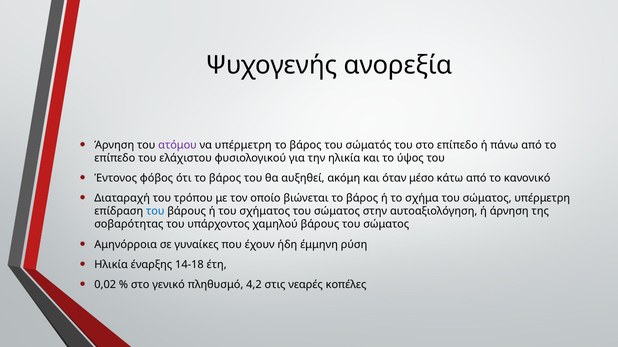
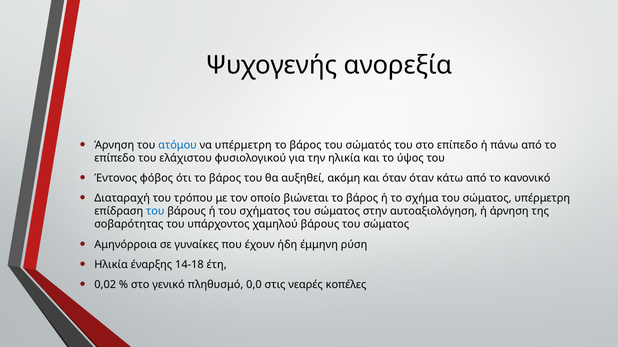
ατόμου colour: purple -> blue
όταν μέσο: μέσο -> όταν
4,2: 4,2 -> 0,0
